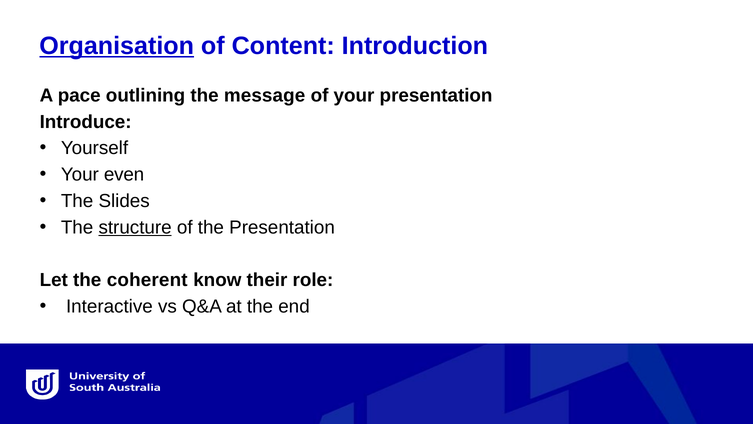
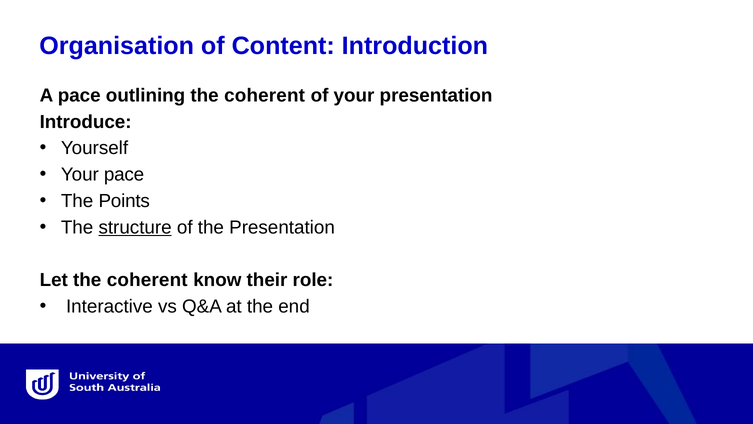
Organisation underline: present -> none
outlining the message: message -> coherent
Your even: even -> pace
Slides: Slides -> Points
